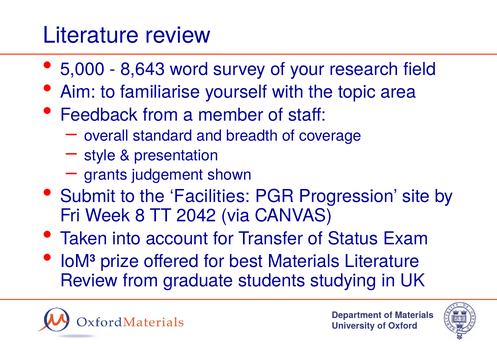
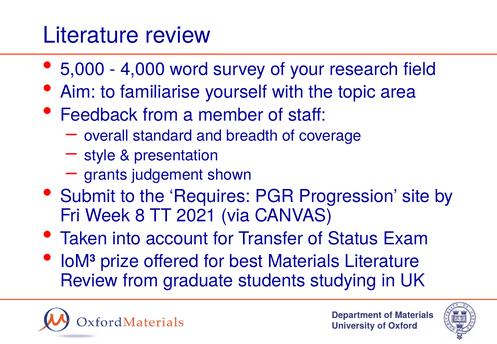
8,643: 8,643 -> 4,000
Facilities: Facilities -> Requires
2042: 2042 -> 2021
